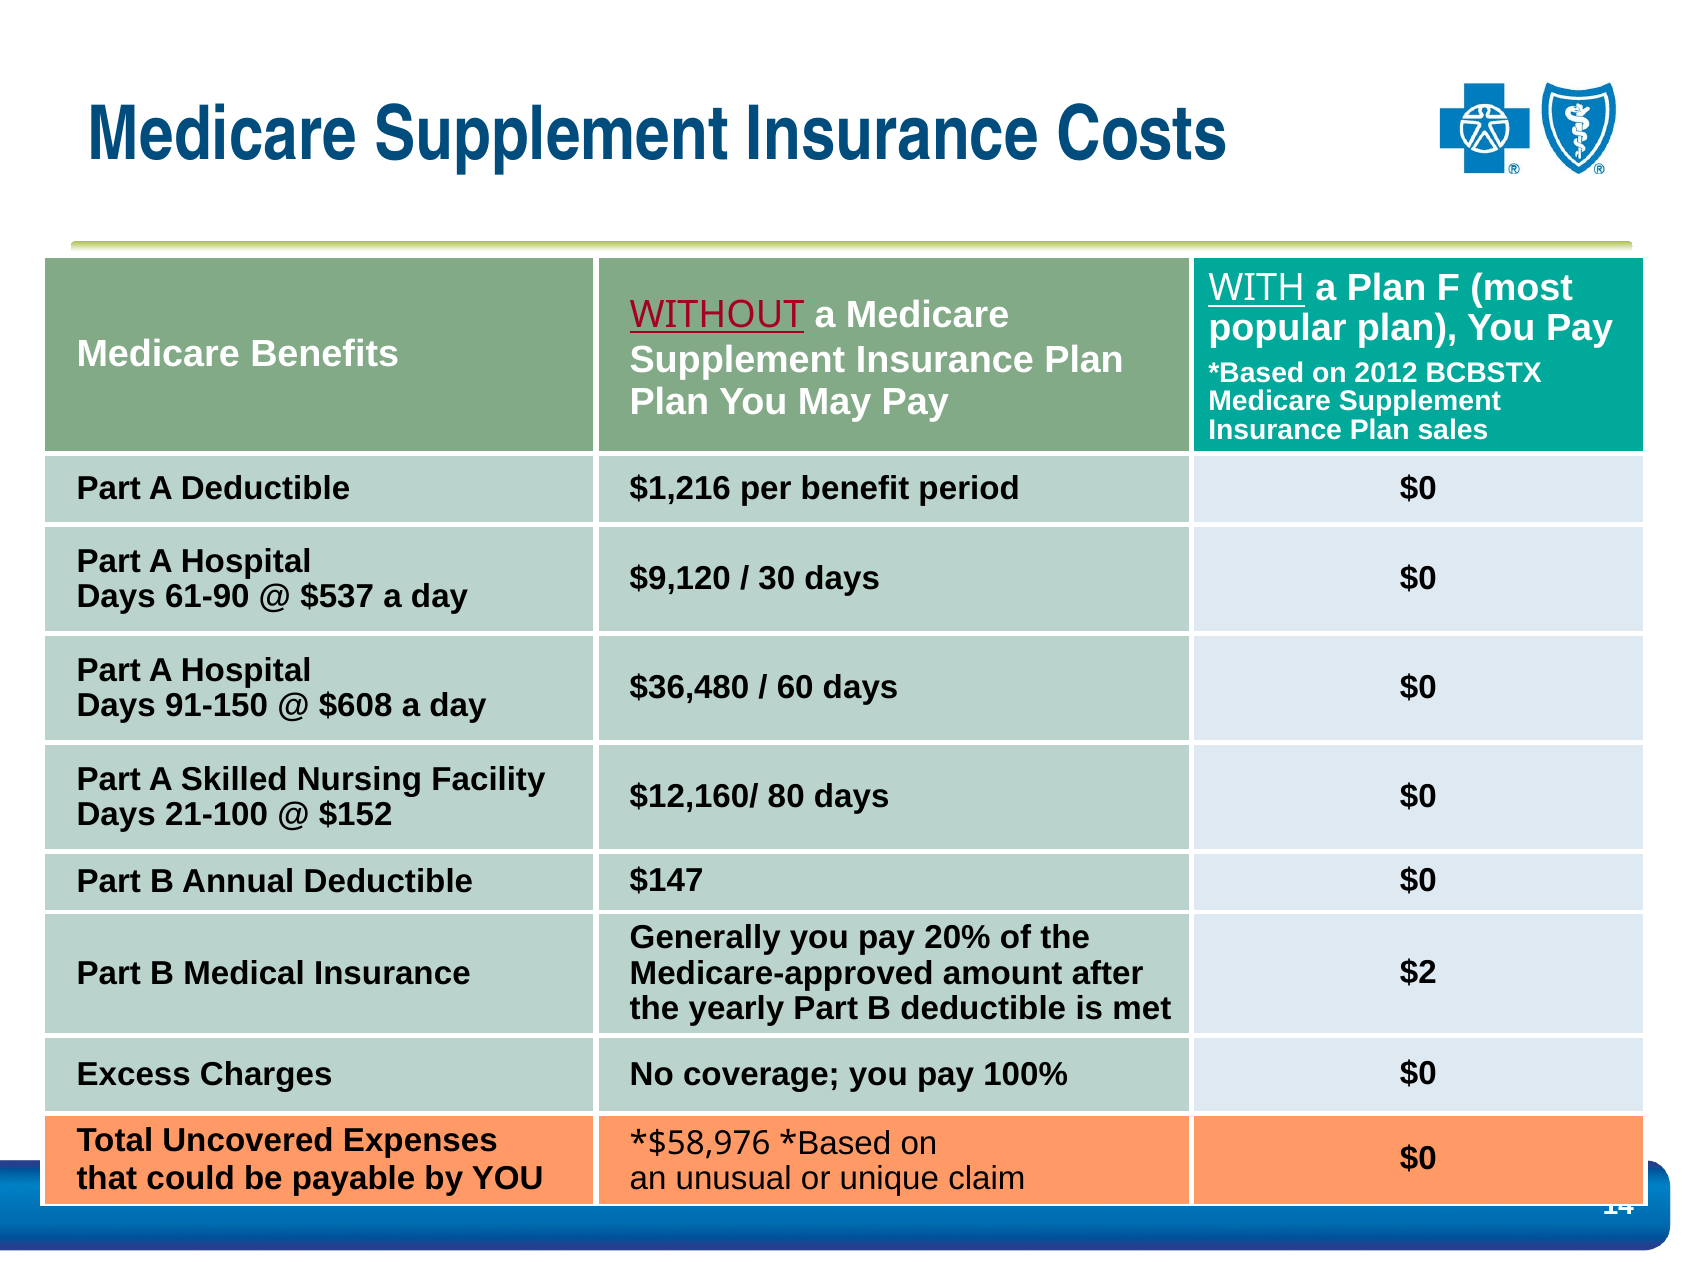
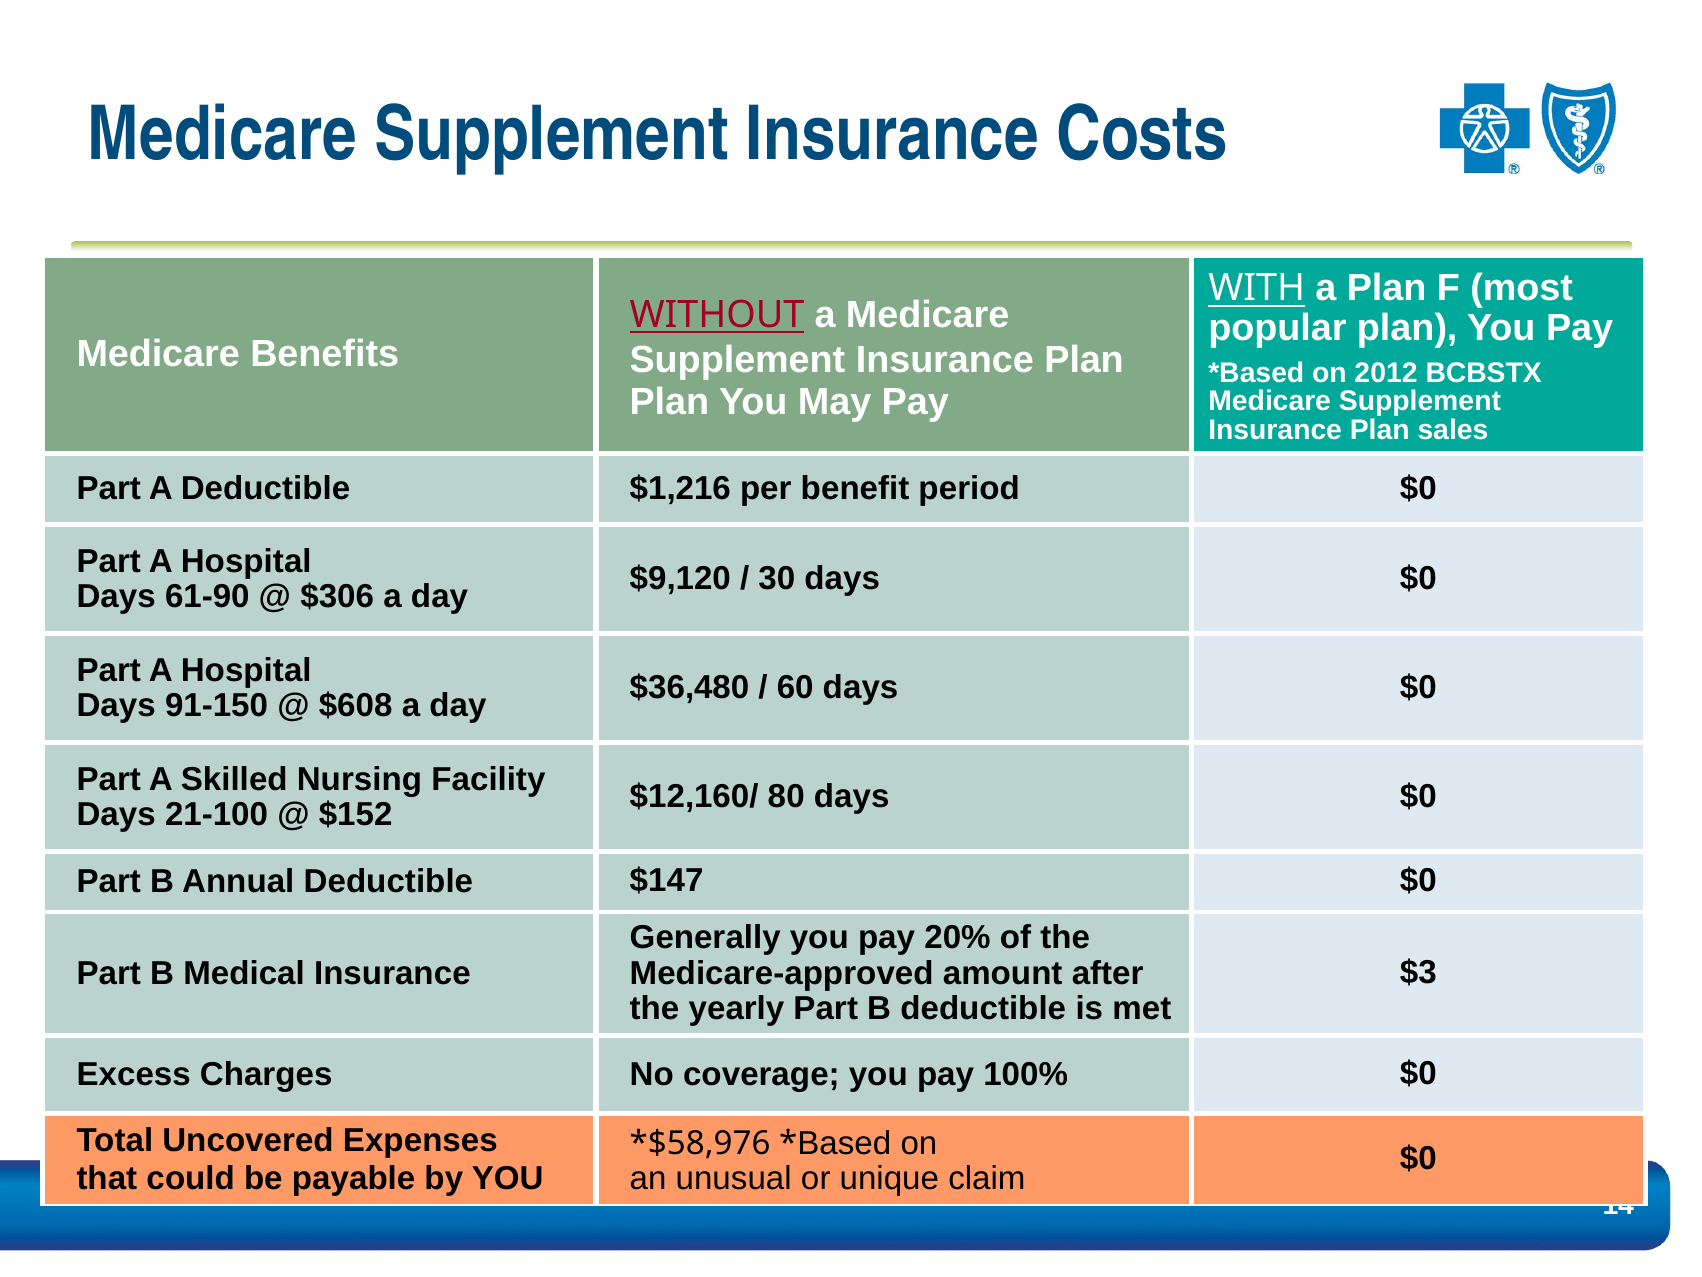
$537: $537 -> $306
$2: $2 -> $3
